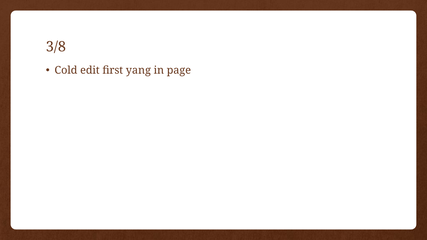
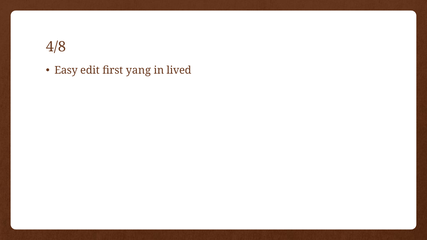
3/8: 3/8 -> 4/8
Cold: Cold -> Easy
page: page -> lived
